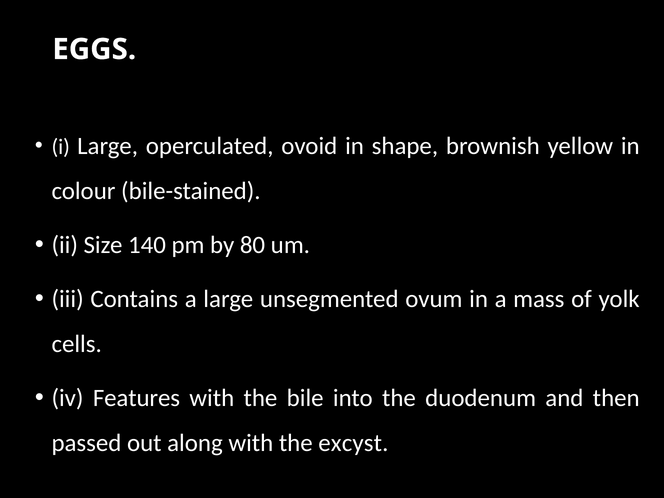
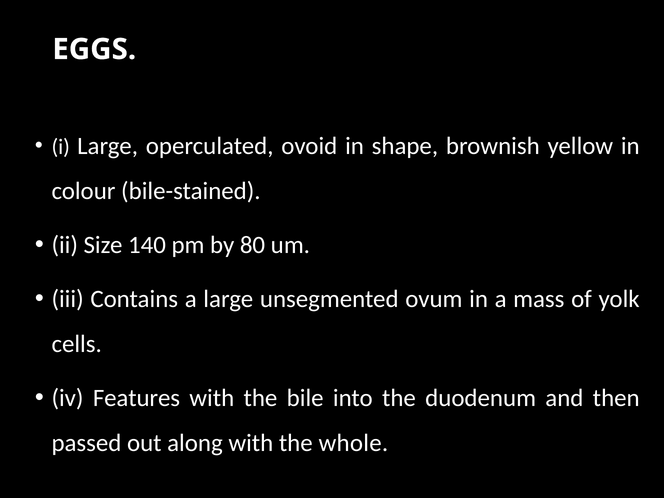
excyst: excyst -> whole
